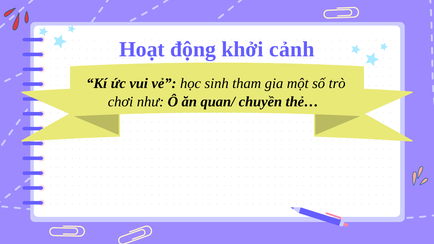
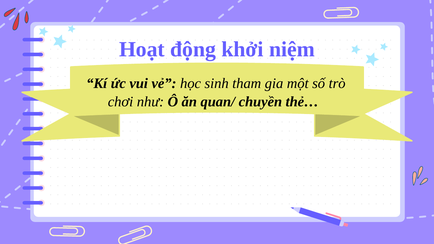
cảnh: cảnh -> niệm
